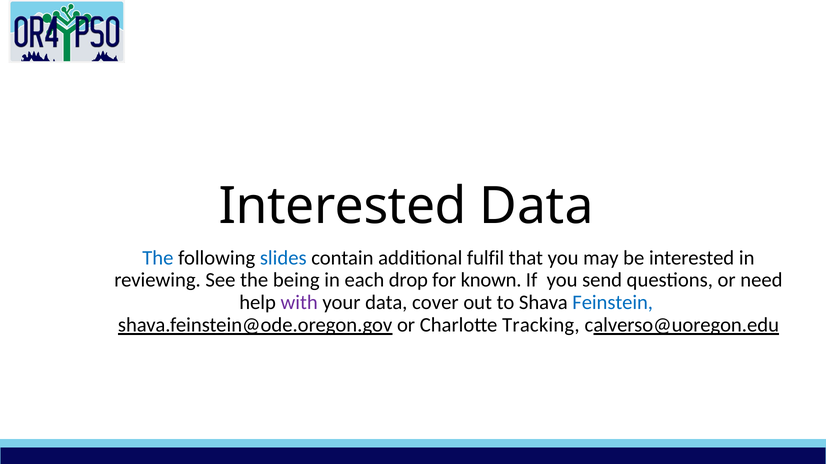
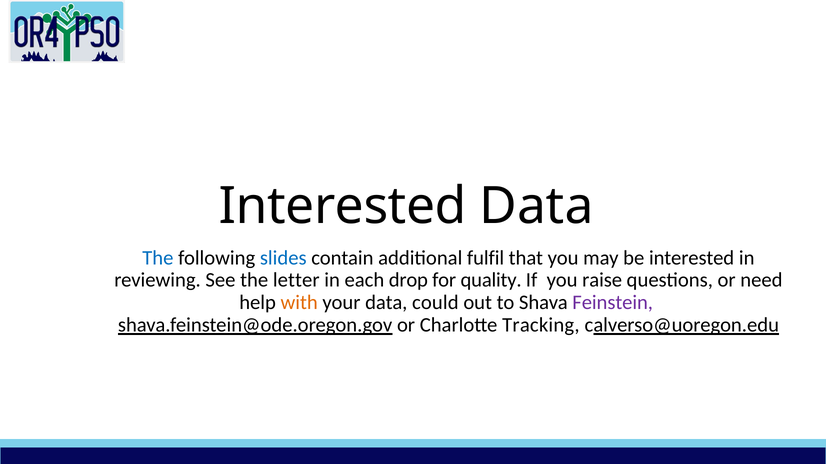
being: being -> letter
known: known -> quality
send: send -> raise
with colour: purple -> orange
cover: cover -> could
Feinstein colour: blue -> purple
